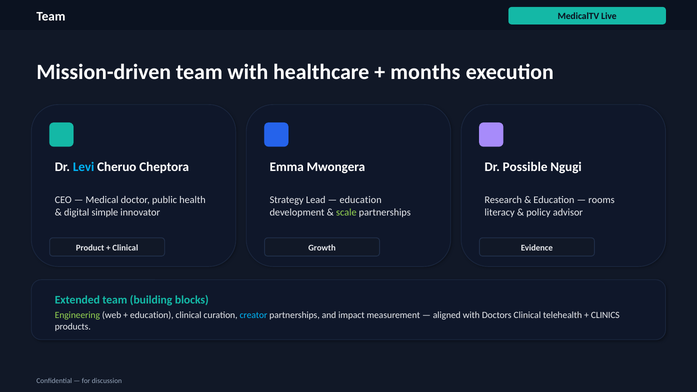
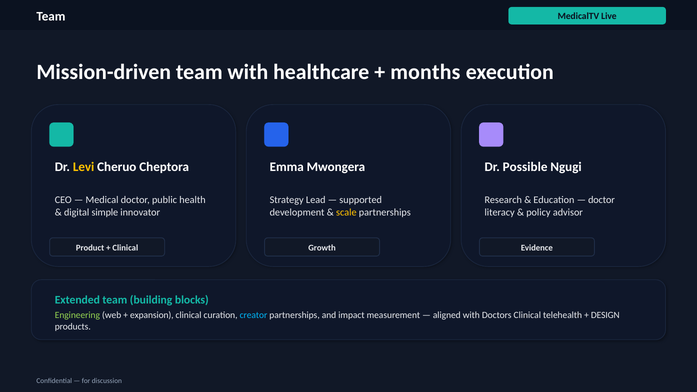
Levi colour: light blue -> yellow
education at (361, 200): education -> supported
rooms at (601, 200): rooms -> doctor
scale colour: light green -> yellow
education at (152, 315): education -> expansion
CLINICS: CLINICS -> DESIGN
